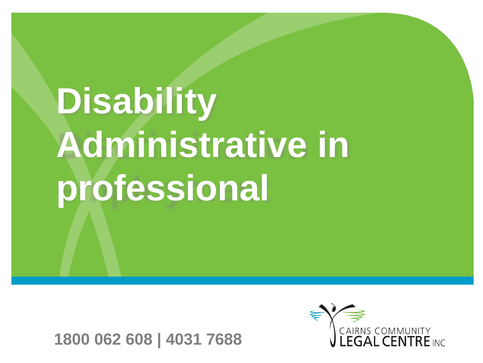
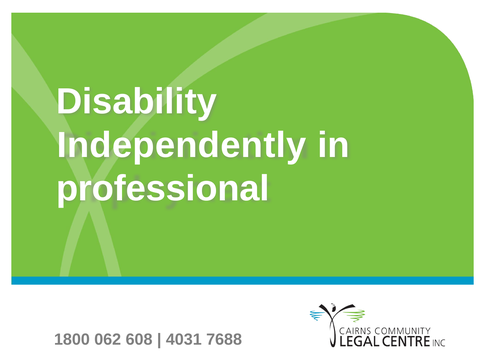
Administrative: Administrative -> Independently
